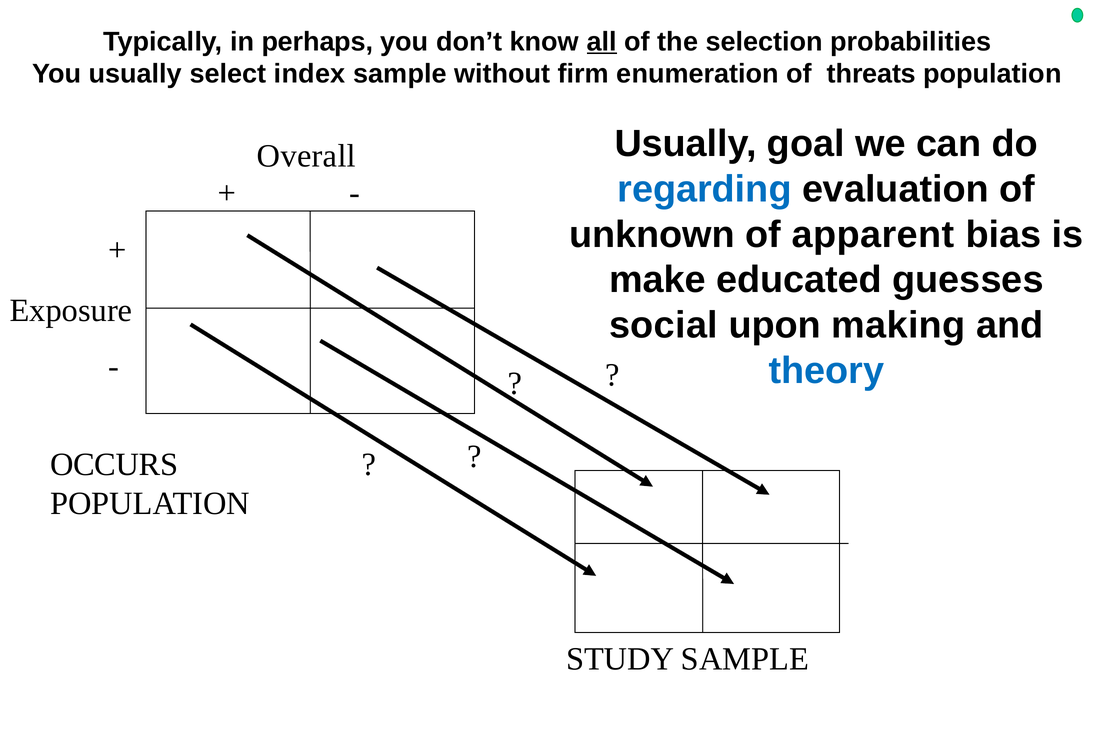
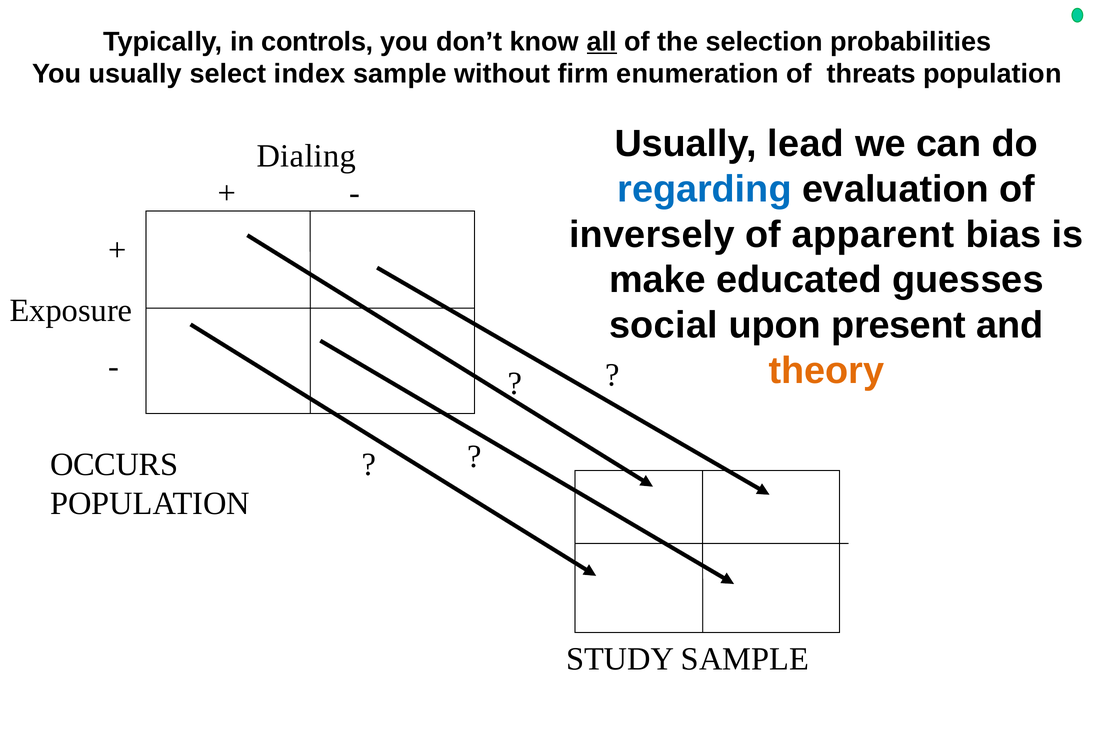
perhaps: perhaps -> controls
goal: goal -> lead
Overall: Overall -> Dialing
unknown: unknown -> inversely
making: making -> present
theory colour: blue -> orange
